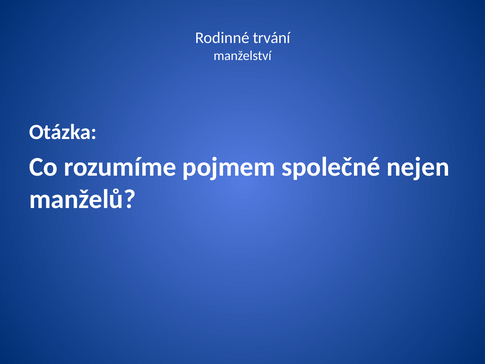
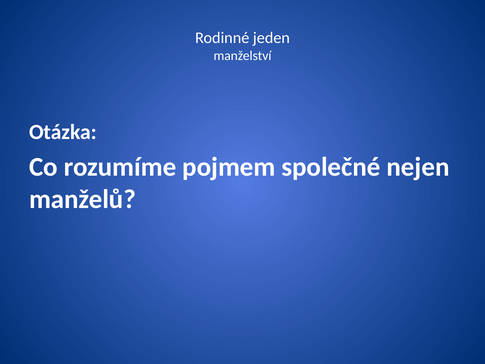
trvání: trvání -> jeden
